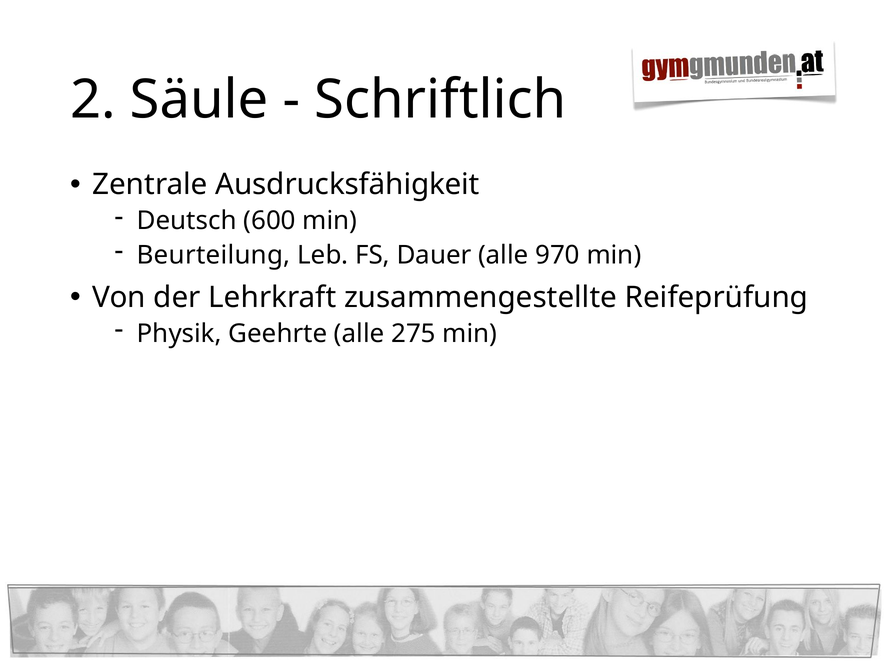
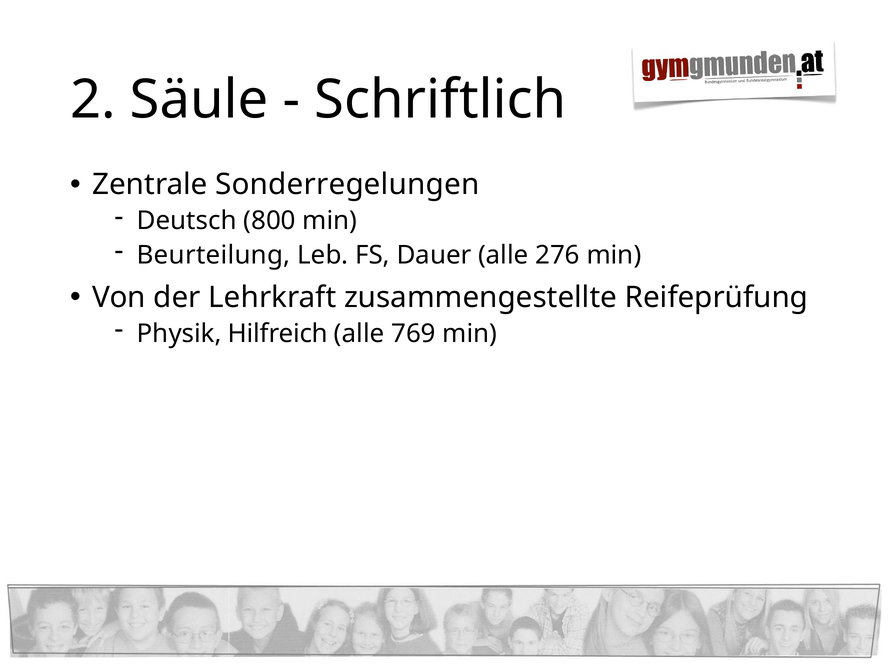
Ausdrucksfähigkeit: Ausdrucksfähigkeit -> Sonderregelungen
600: 600 -> 800
970: 970 -> 276
Geehrte: Geehrte -> Hilfreich
275: 275 -> 769
